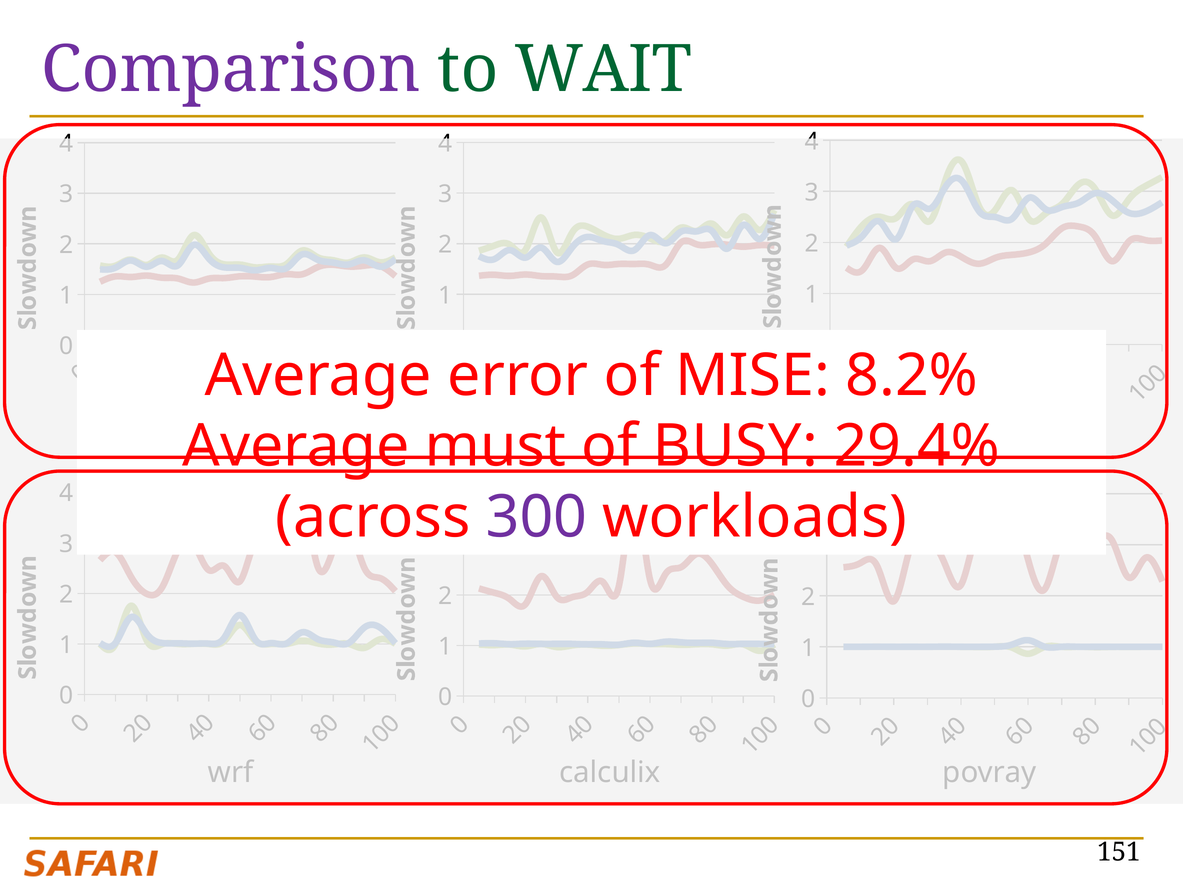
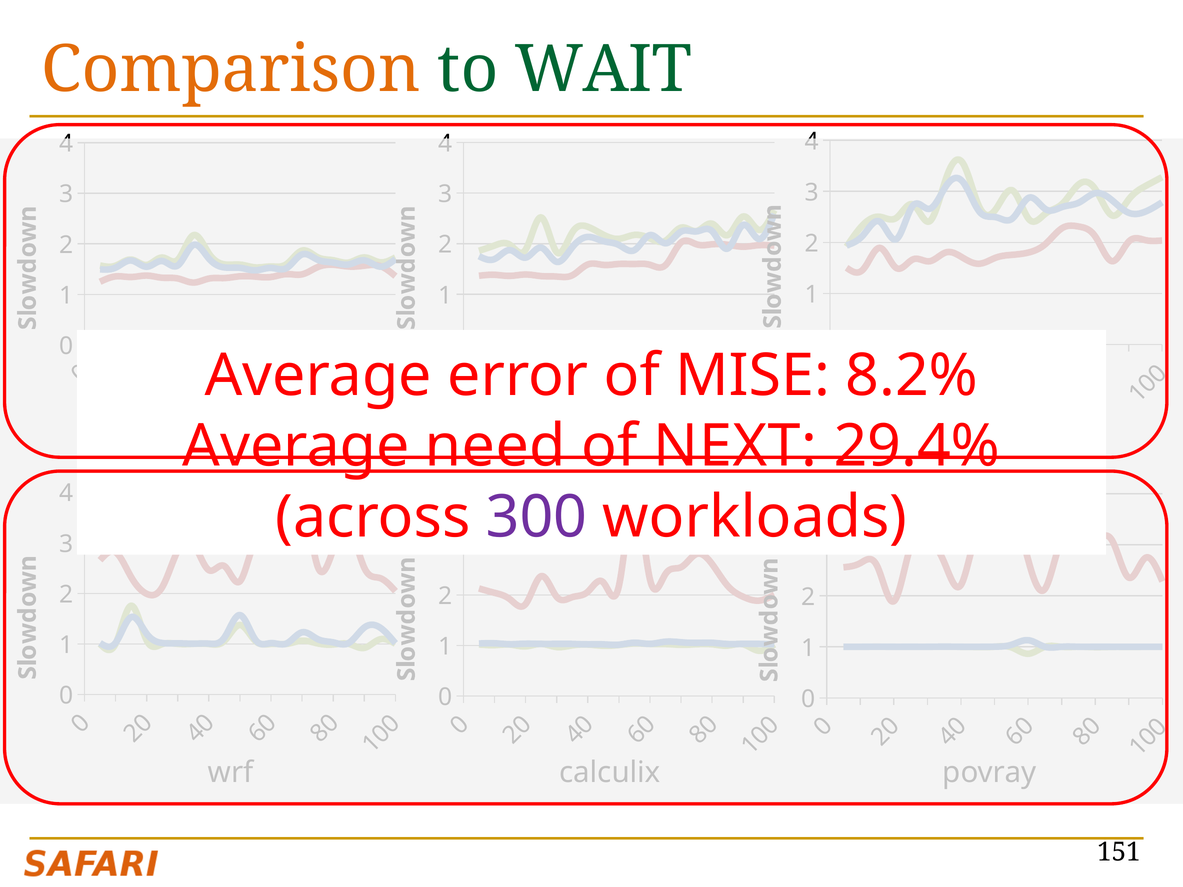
Comparison colour: purple -> orange
must: must -> need
BUSY: BUSY -> NEXT
